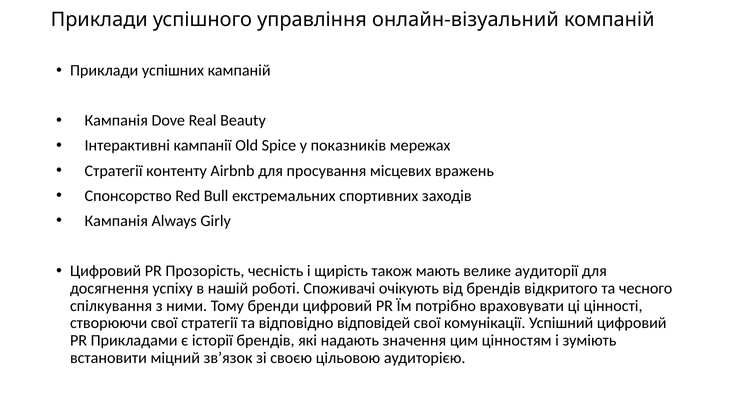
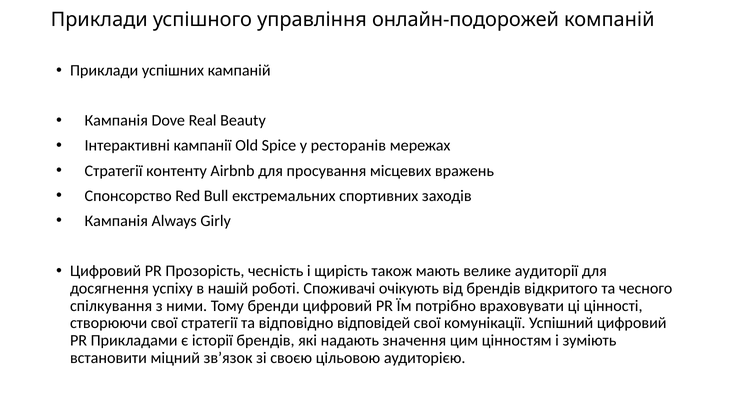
онлайн-візуальний: онлайн-візуальний -> онлайн-подорожей
показників: показників -> ресторанів
